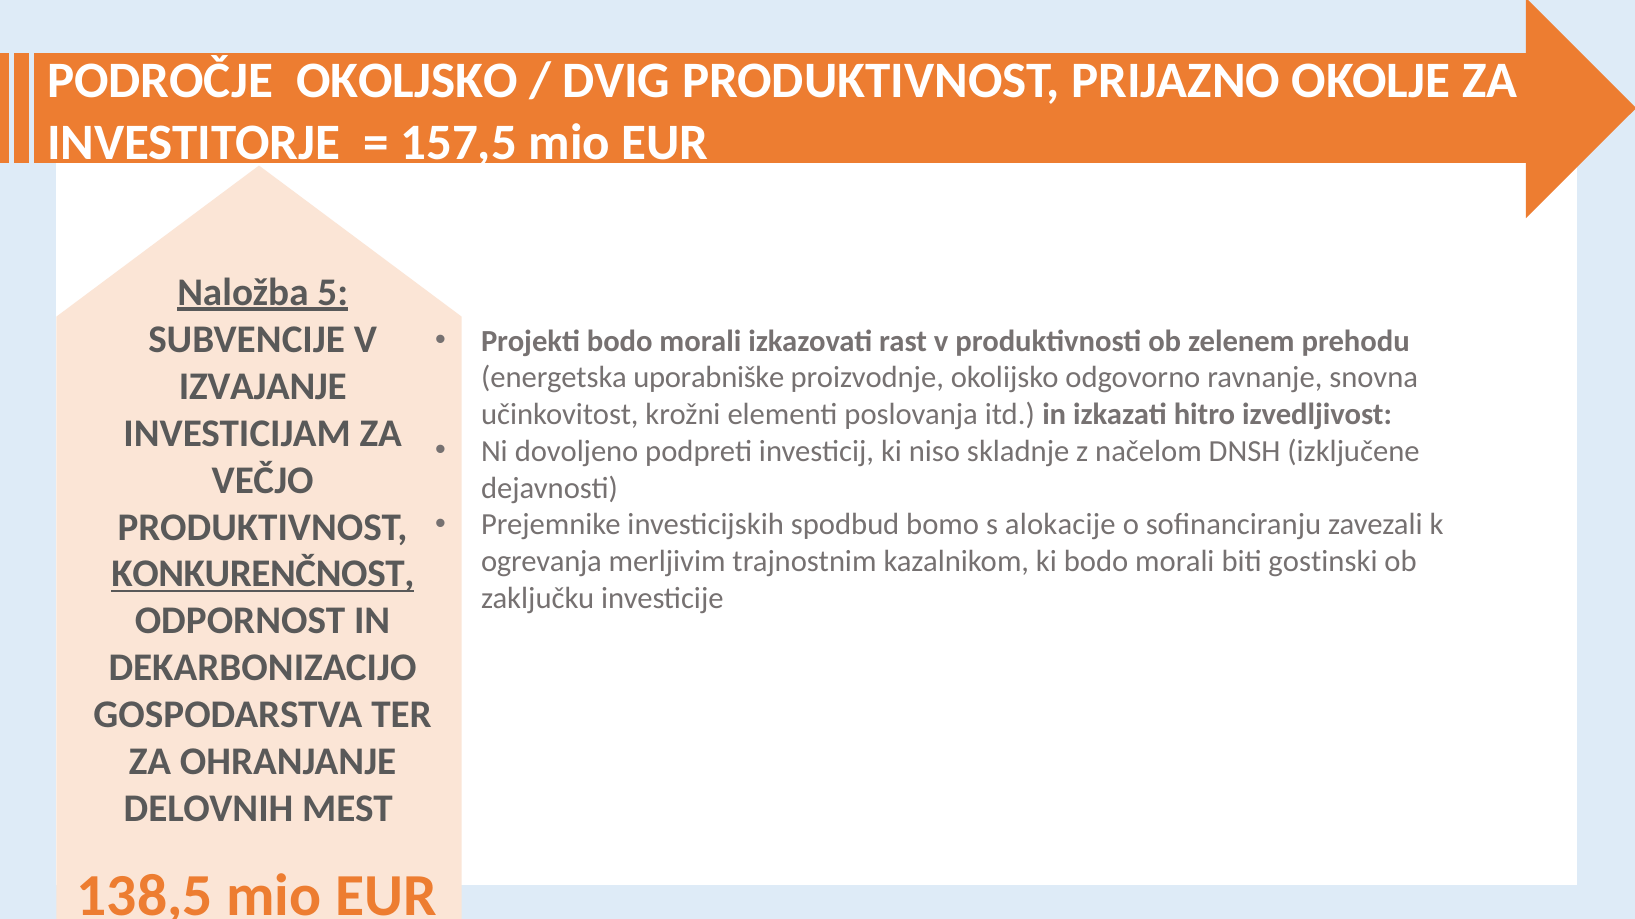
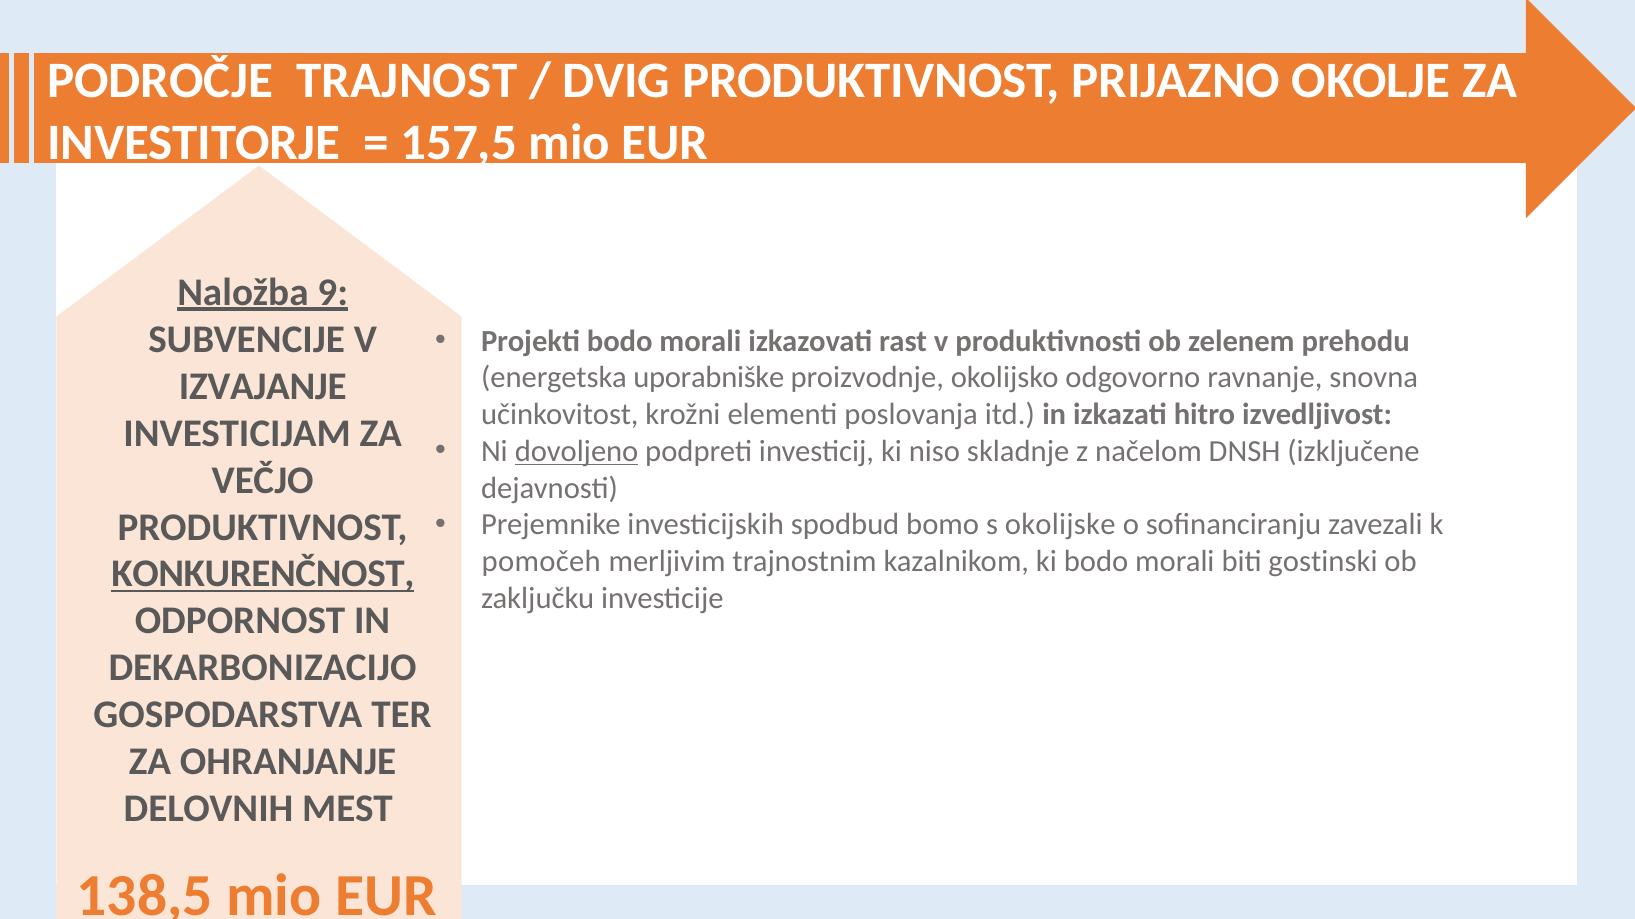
OKOLJSKO: OKOLJSKO -> TRAJNOST
5: 5 -> 9
dovoljeno underline: none -> present
alokacije: alokacije -> okolijske
ogrevanja: ogrevanja -> pomočeh
